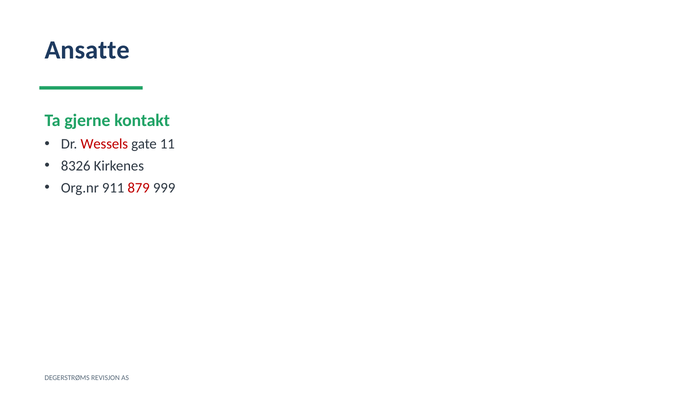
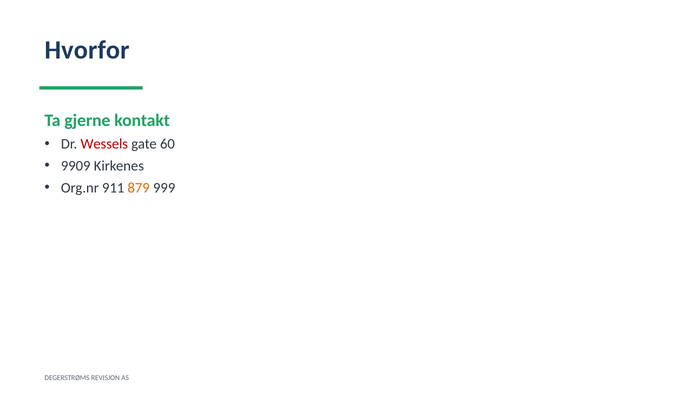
Ansatte: Ansatte -> Hvorfor
11: 11 -> 60
8326: 8326 -> 9909
879 colour: red -> orange
